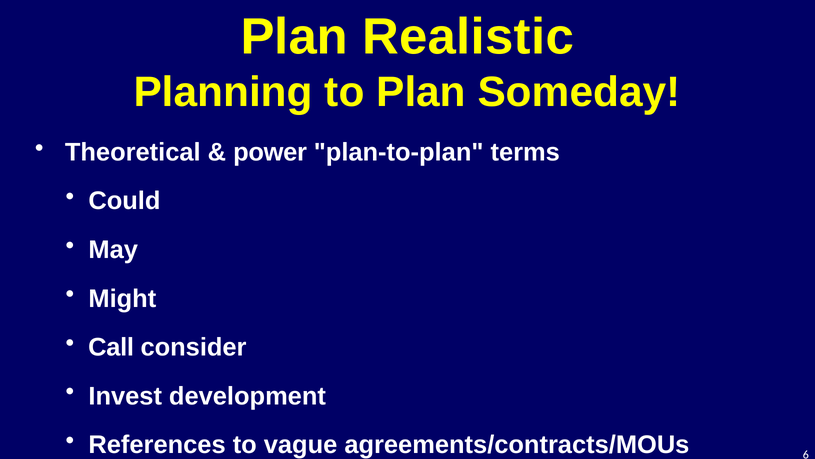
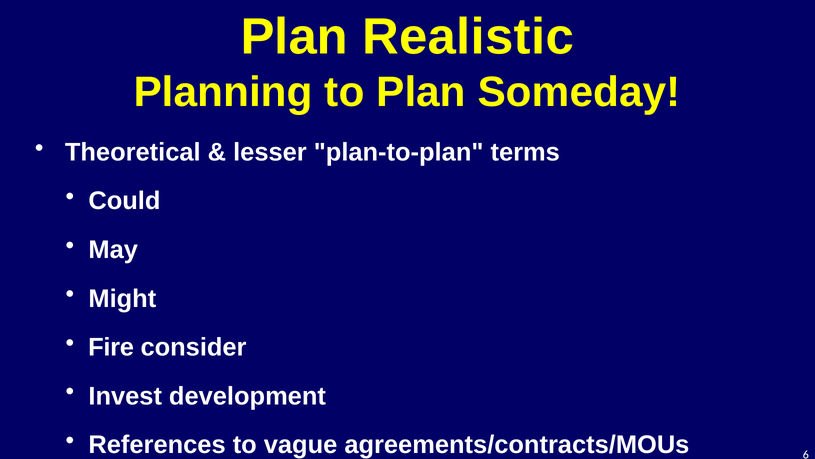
power: power -> lesser
Call: Call -> Fire
